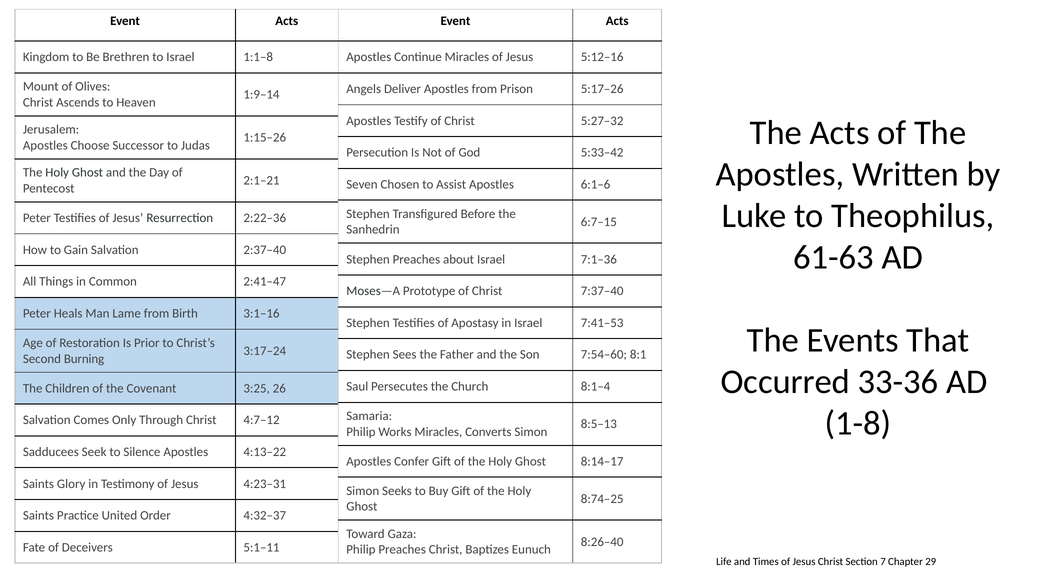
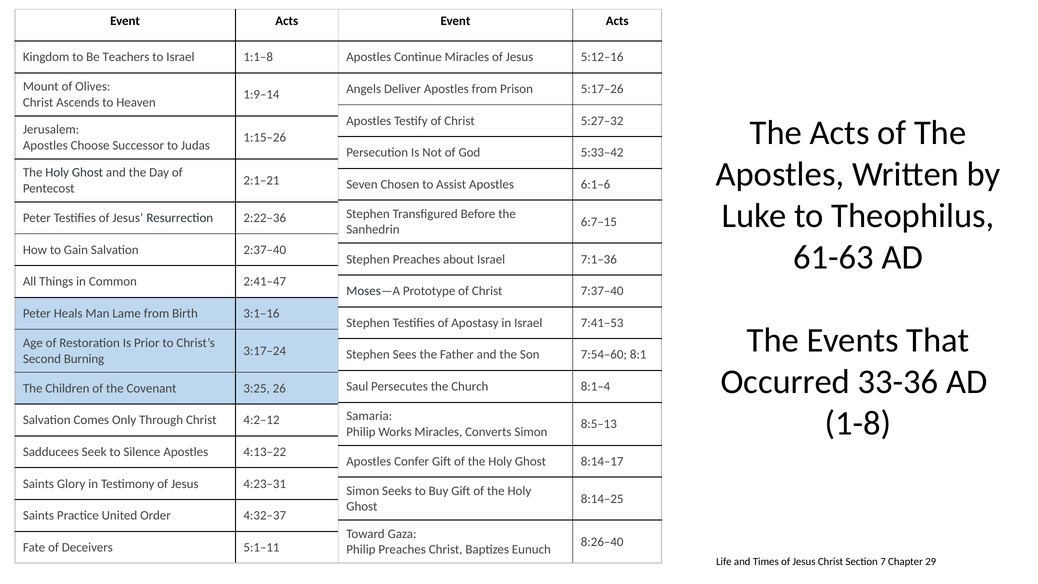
Brethren: Brethren -> Teachers
4:7–12: 4:7–12 -> 4:2–12
8:74–25: 8:74–25 -> 8:14–25
